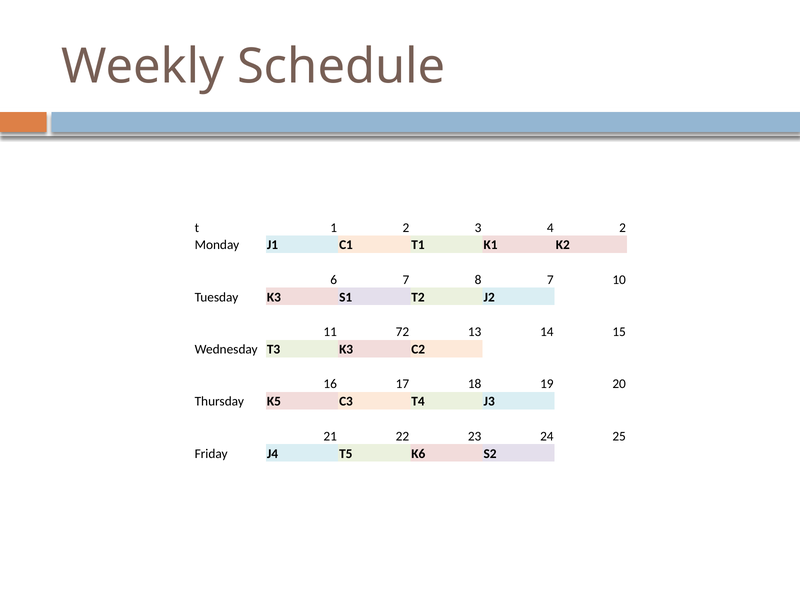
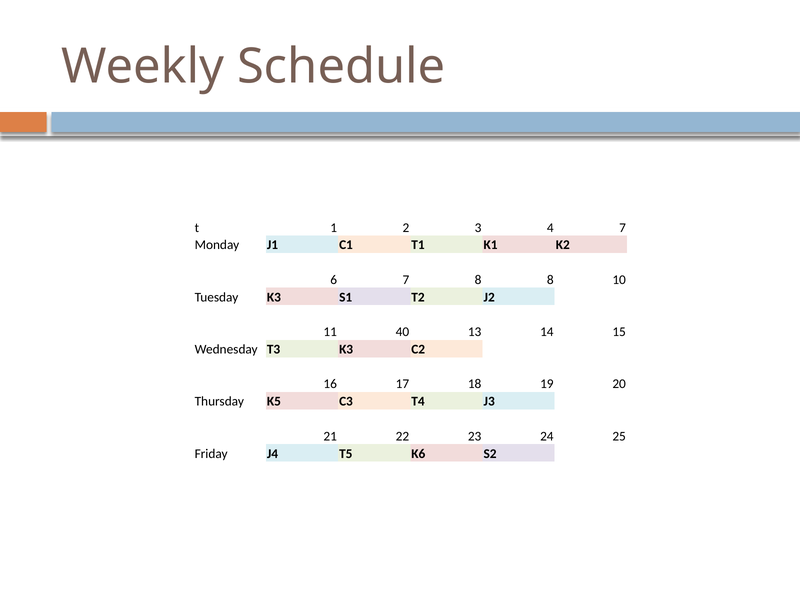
4 2: 2 -> 7
8 7: 7 -> 8
72: 72 -> 40
